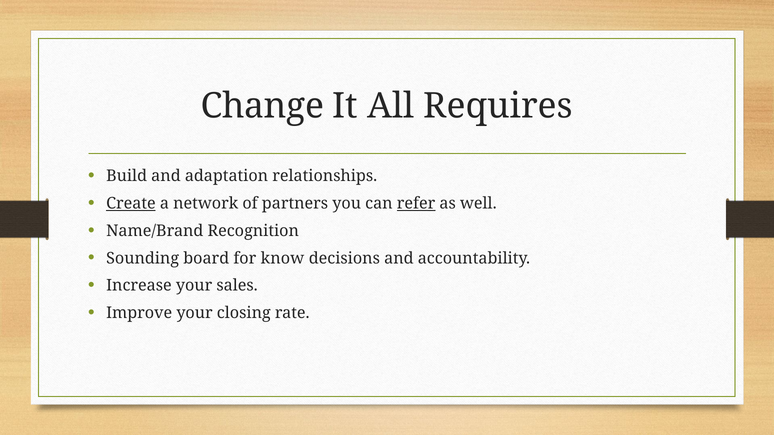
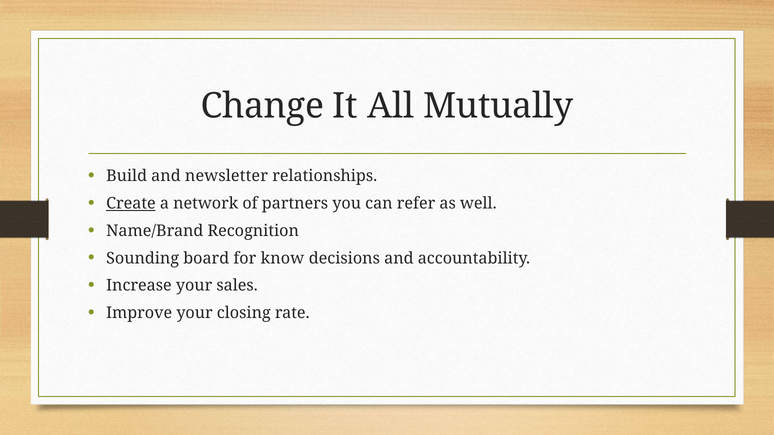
Requires: Requires -> Mutually
adaptation: adaptation -> newsletter
refer underline: present -> none
